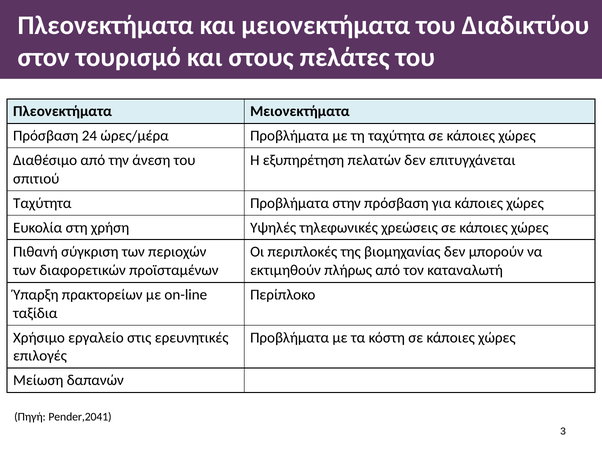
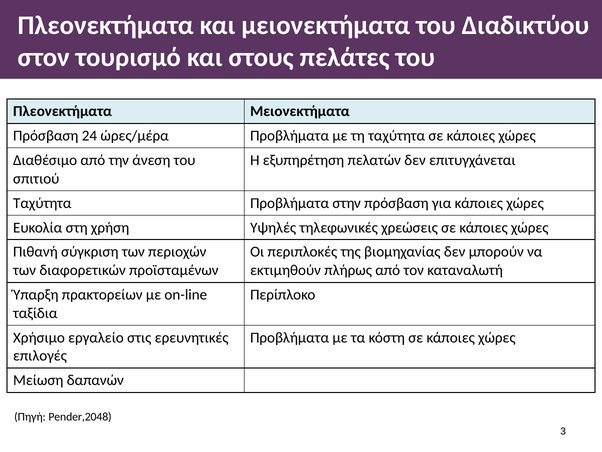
Pender,2041: Pender,2041 -> Pender,2048
